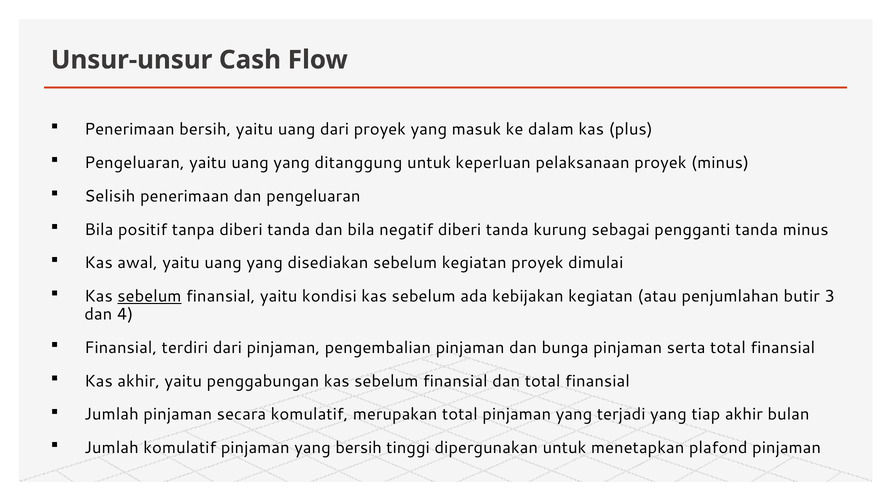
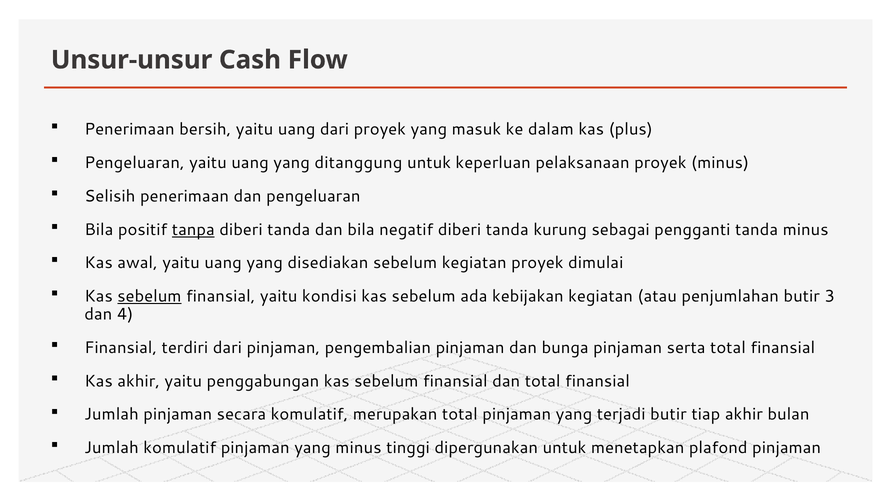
tanpa underline: none -> present
terjadi yang: yang -> butir
yang bersih: bersih -> minus
